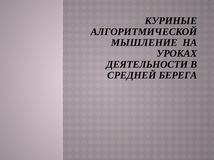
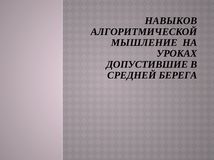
КУРИНЫЕ: КУРИНЫЕ -> НАВЫКОВ
ДЕЯТЕЛЬНОСТИ: ДЕЯТЕЛЬНОСТИ -> ДОПУСТИВШИЕ
